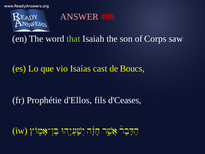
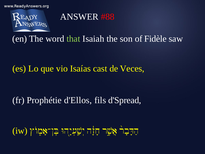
ANSWER colour: pink -> white
Corps: Corps -> Fidèle
Boucs: Boucs -> Veces
d'Ceases: d'Ceases -> d'Spread
